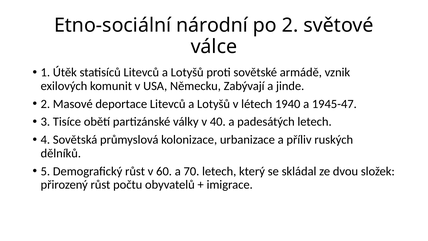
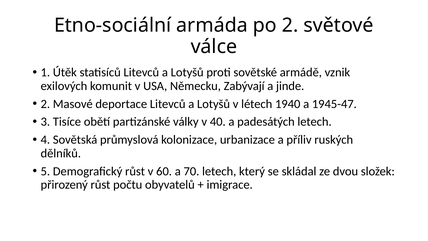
národní: národní -> armáda
